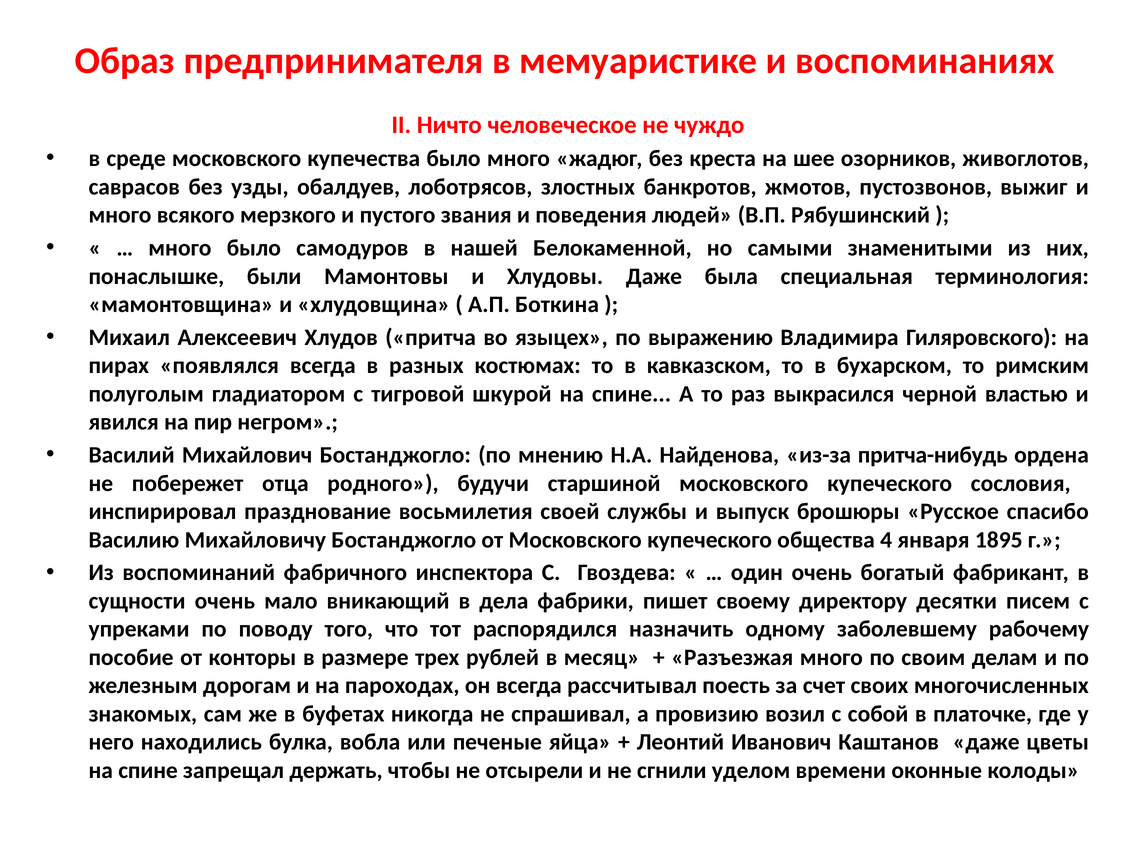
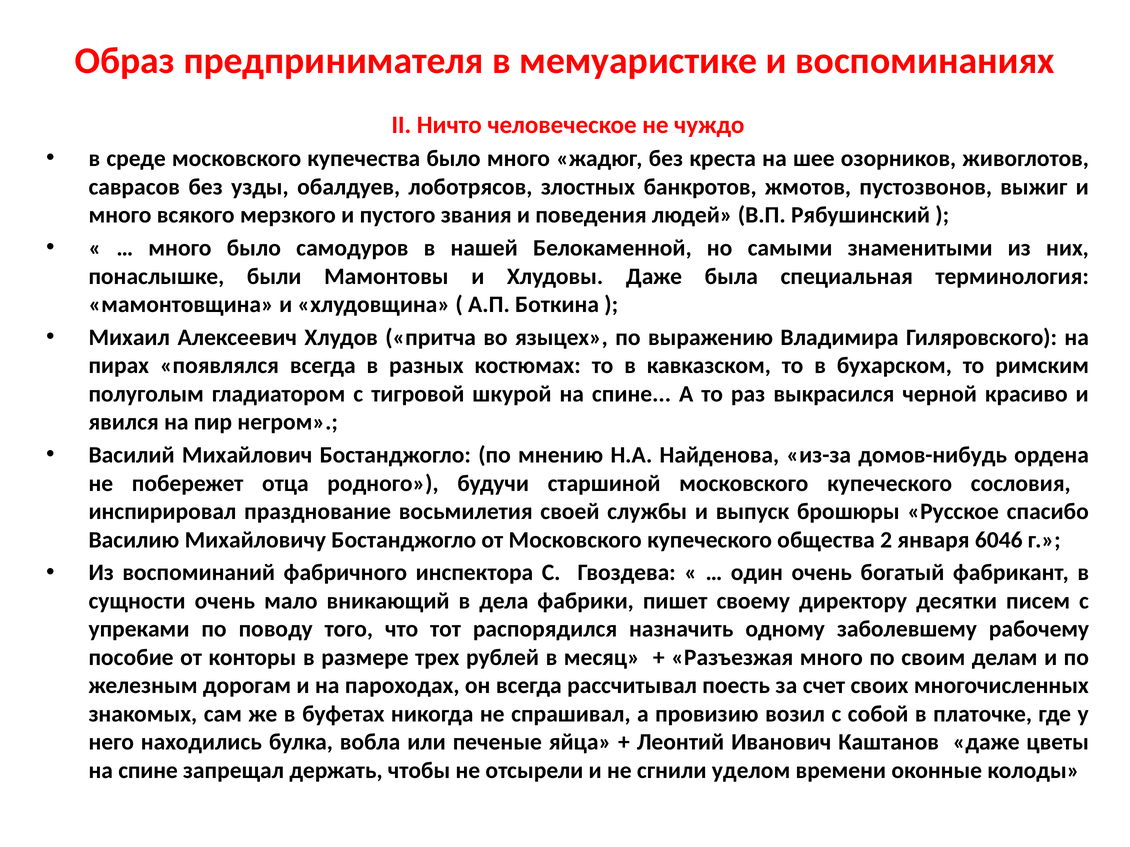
властью: властью -> красиво
притча-нибудь: притча-нибудь -> домов-нибудь
4: 4 -> 2
1895: 1895 -> 6046
